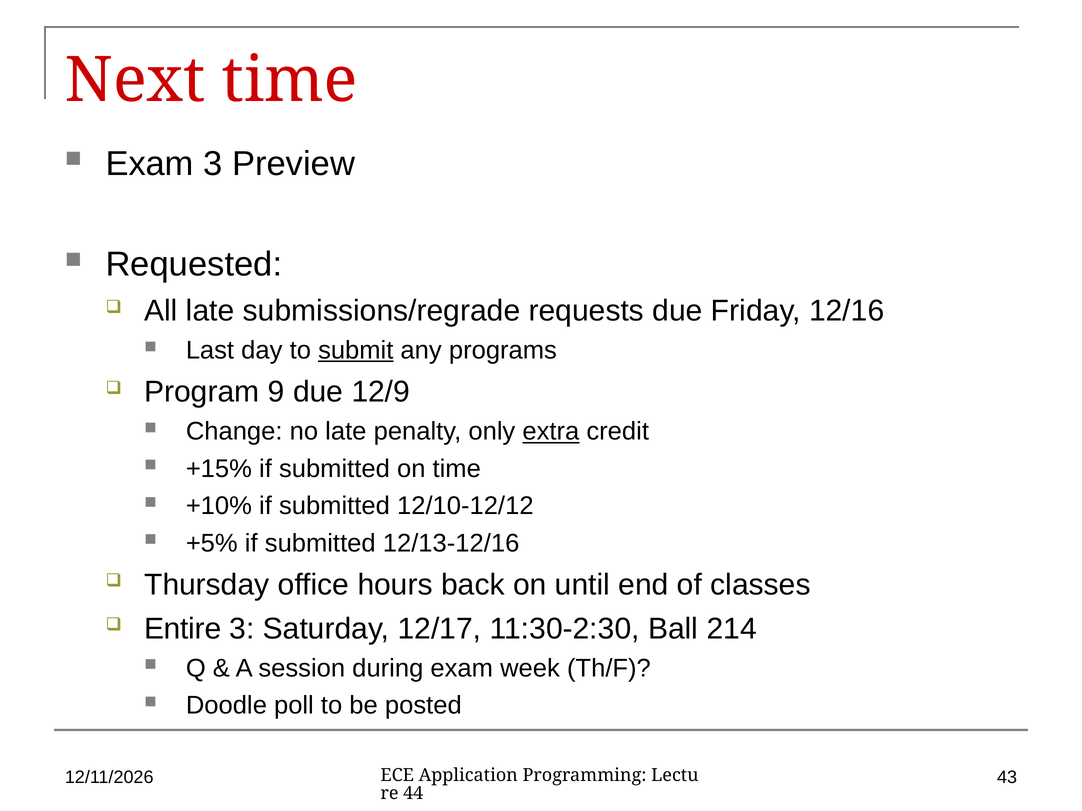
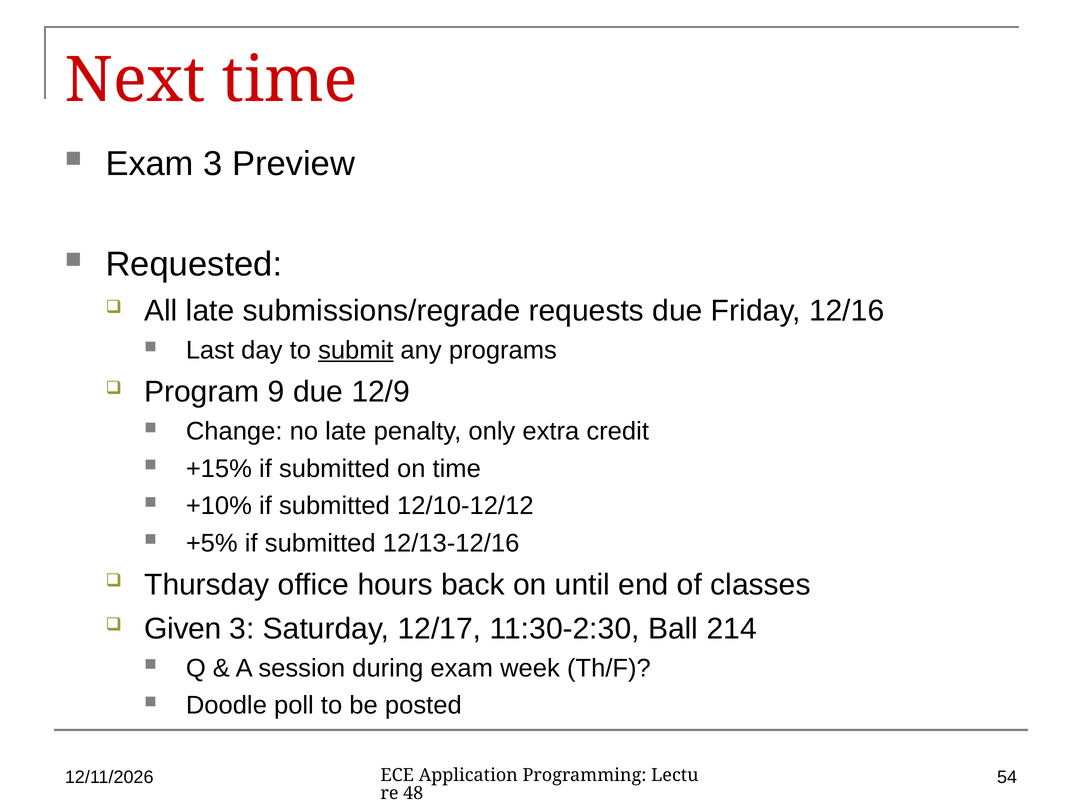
extra underline: present -> none
Entire: Entire -> Given
43: 43 -> 54
44: 44 -> 48
